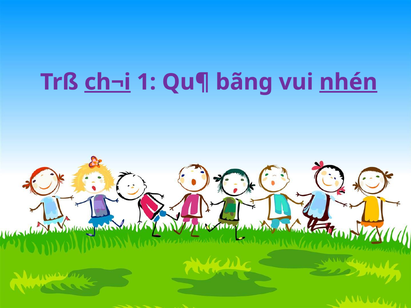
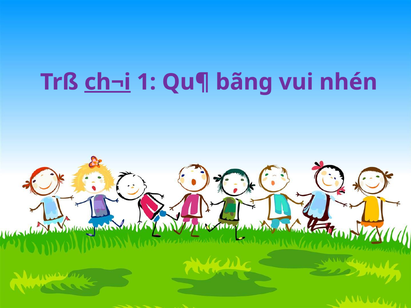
nhén underline: present -> none
